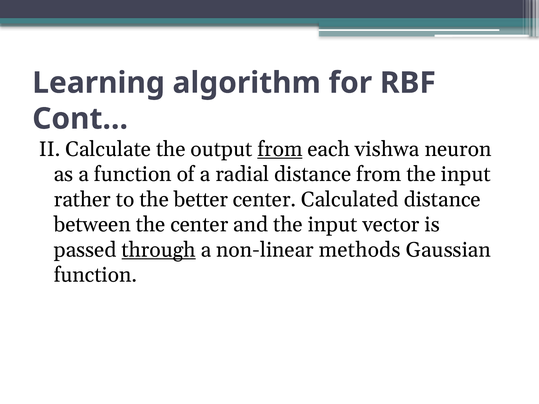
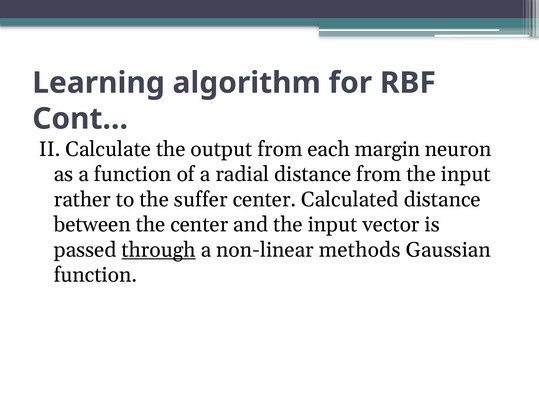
from at (280, 149) underline: present -> none
vishwa: vishwa -> margin
better: better -> suffer
